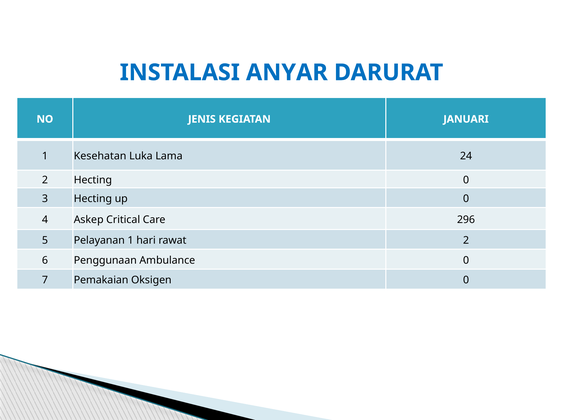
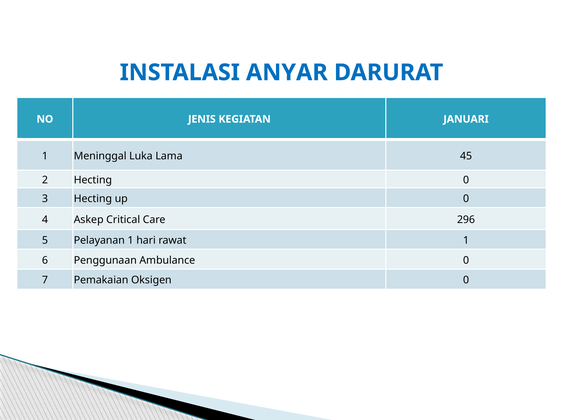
Kesehatan: Kesehatan -> Meninggal
24: 24 -> 45
rawat 2: 2 -> 1
